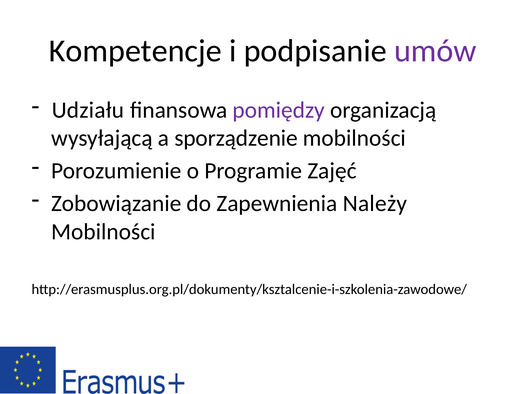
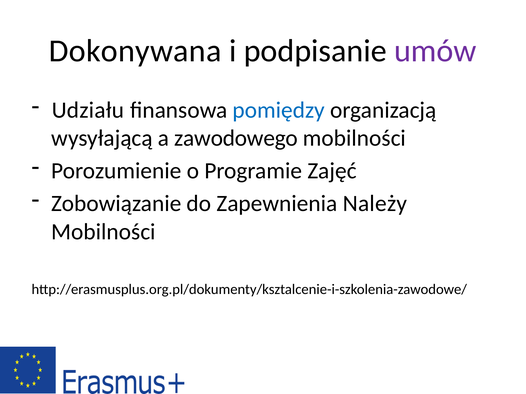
Kompetencje: Kompetencje -> Dokonywana
pomiędzy colour: purple -> blue
sporządzenie: sporządzenie -> zawodowego
